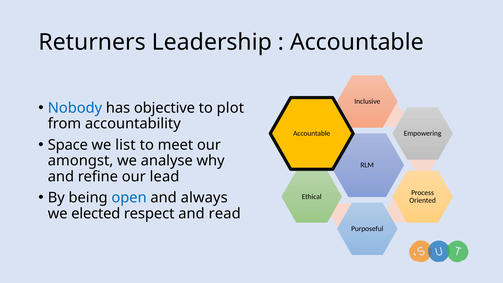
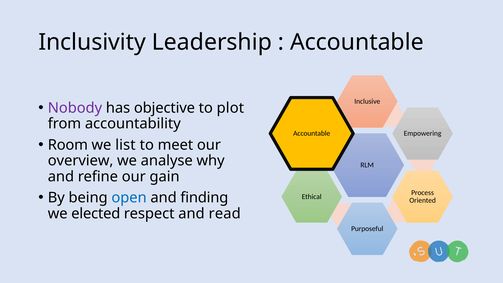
Returners: Returners -> Inclusivity
Nobody colour: blue -> purple
Space: Space -> Room
amongst: amongst -> overview
lead: lead -> gain
always: always -> finding
